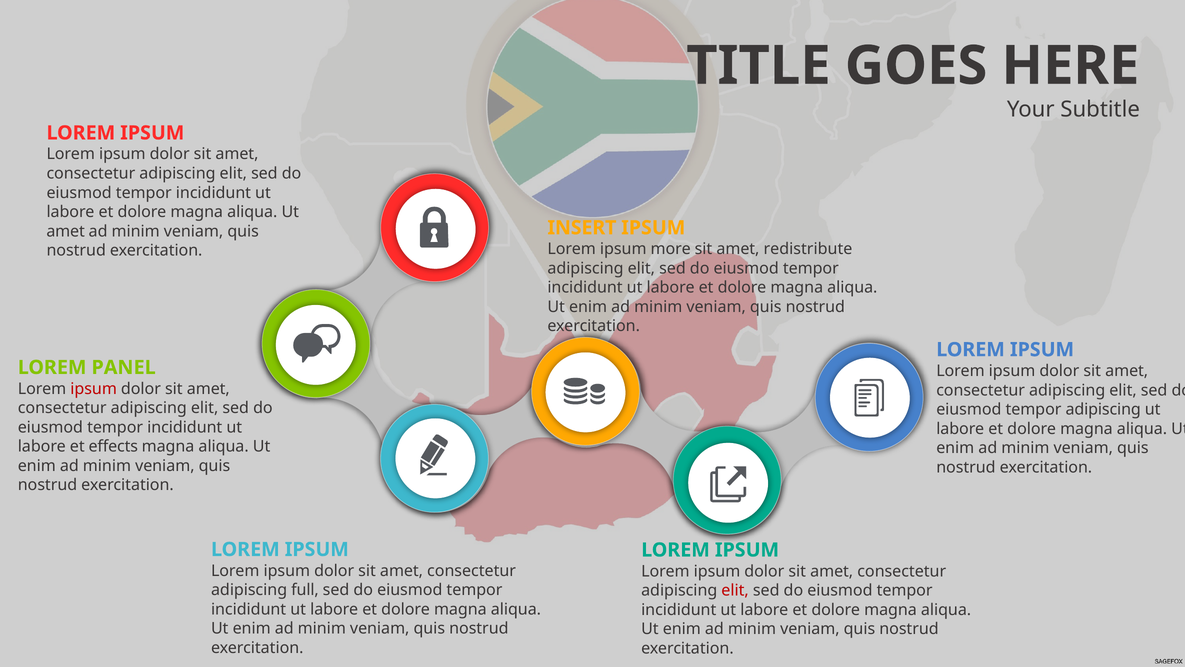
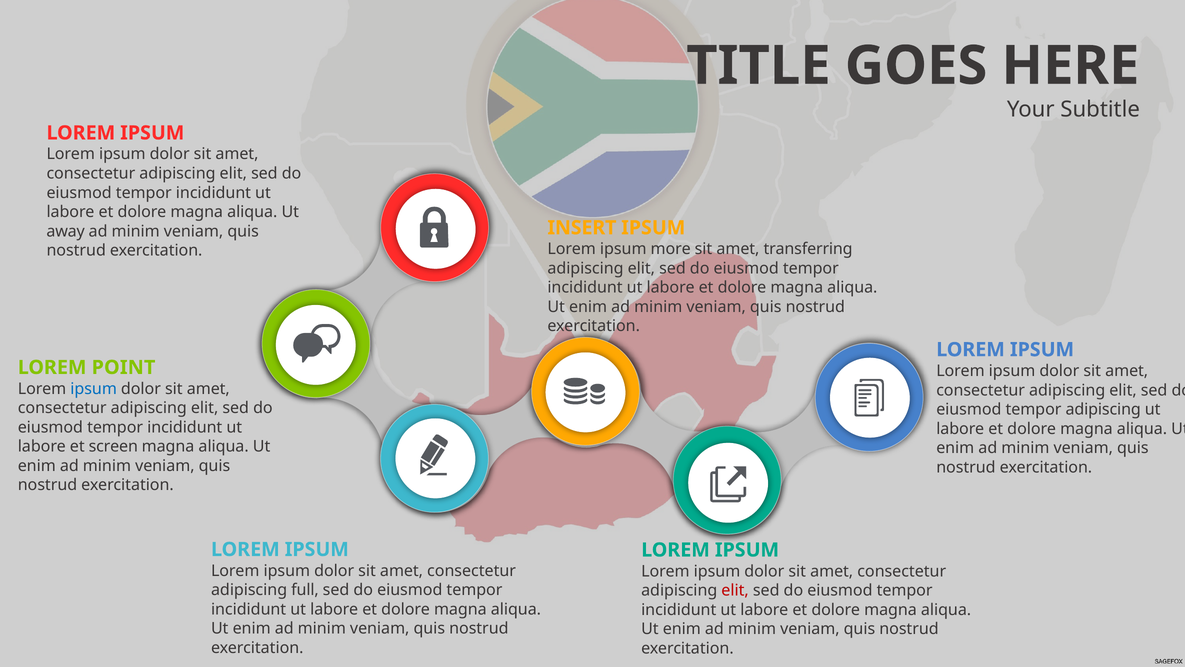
amet at (66, 231): amet -> away
redistribute: redistribute -> transferring
PANEL: PANEL -> POINT
ipsum at (94, 388) colour: red -> blue
effects: effects -> screen
